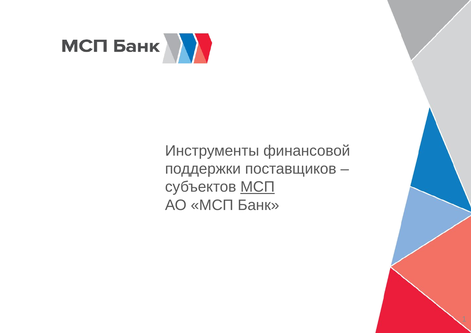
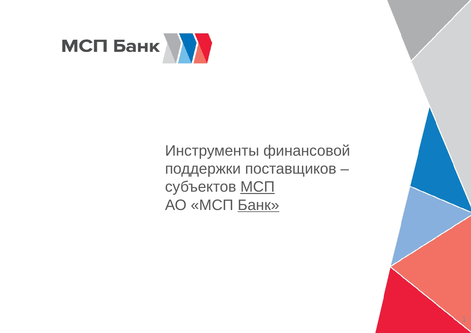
Банк underline: none -> present
